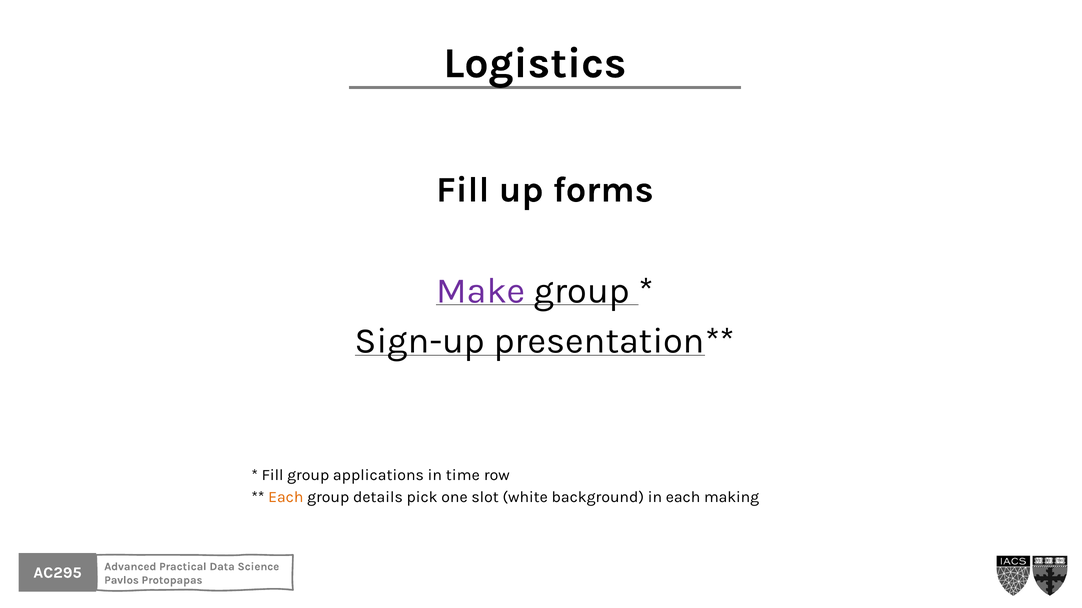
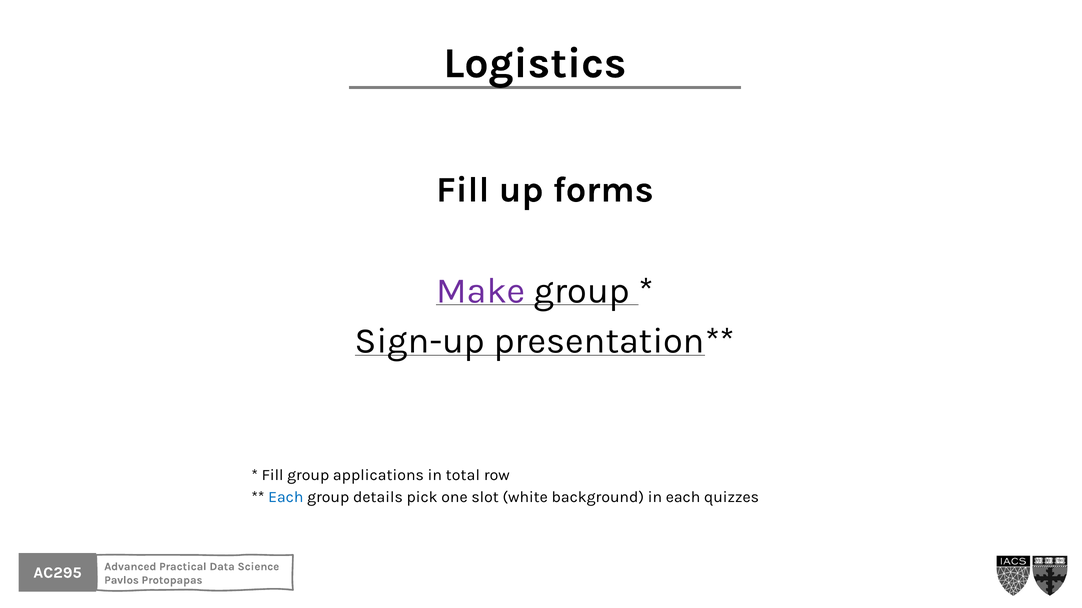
time: time -> total
Each at (286, 498) colour: orange -> blue
making: making -> quizzes
